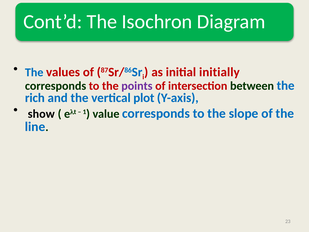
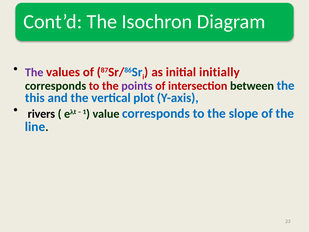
The at (34, 72) colour: blue -> purple
rich: rich -> this
show: show -> rivers
